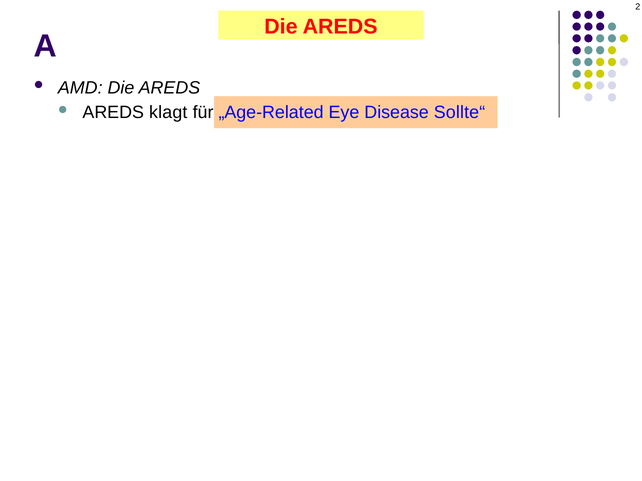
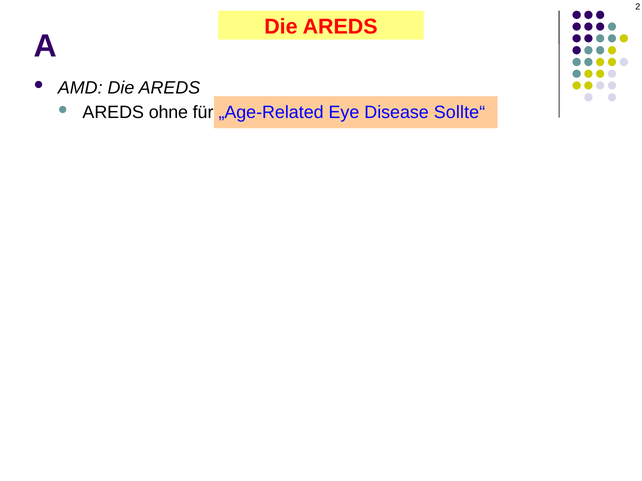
klagt: klagt -> ohne
